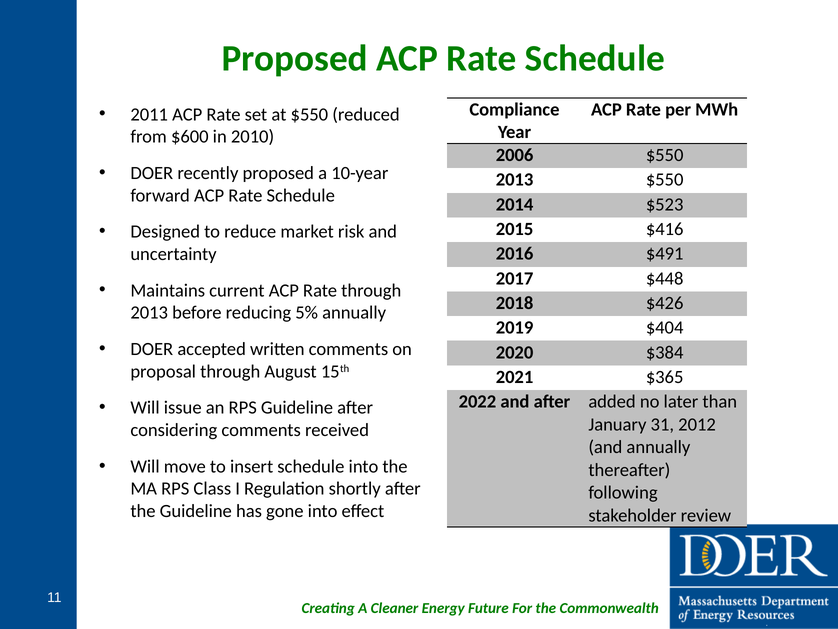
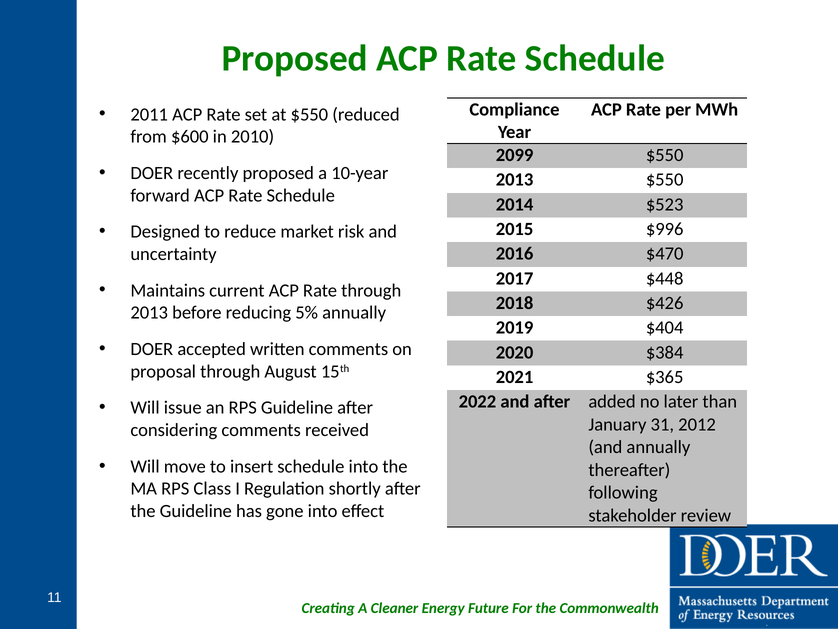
2006: 2006 -> 2099
$416: $416 -> $996
$491: $491 -> $470
